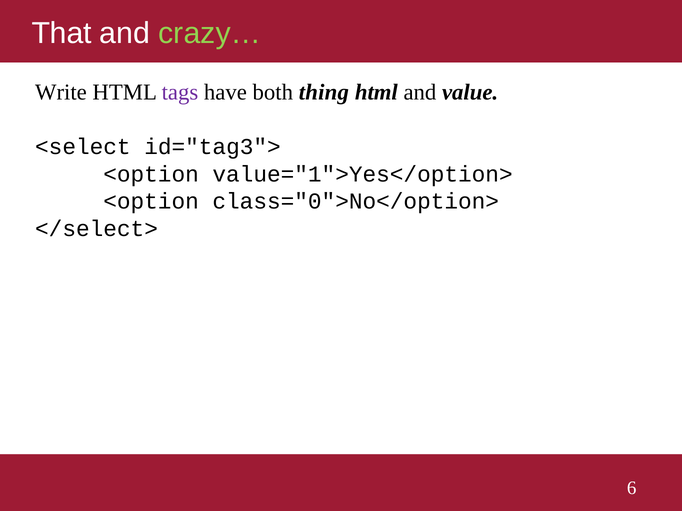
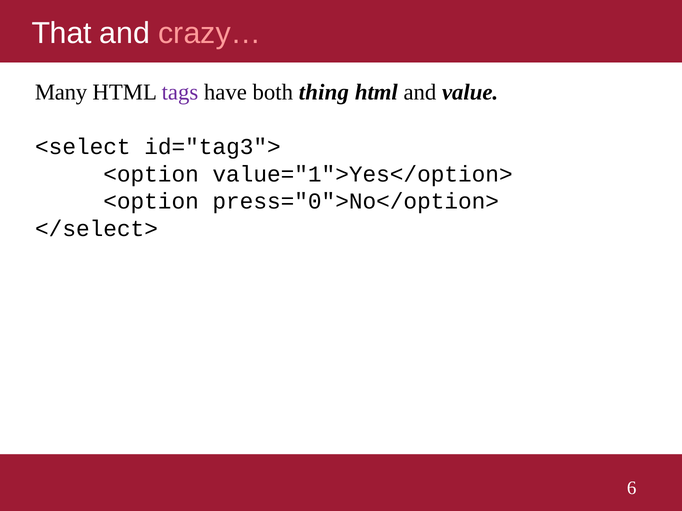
crazy… colour: light green -> pink
Write: Write -> Many
class="0">No</option>: class="0">No</option> -> press="0">No</option>
